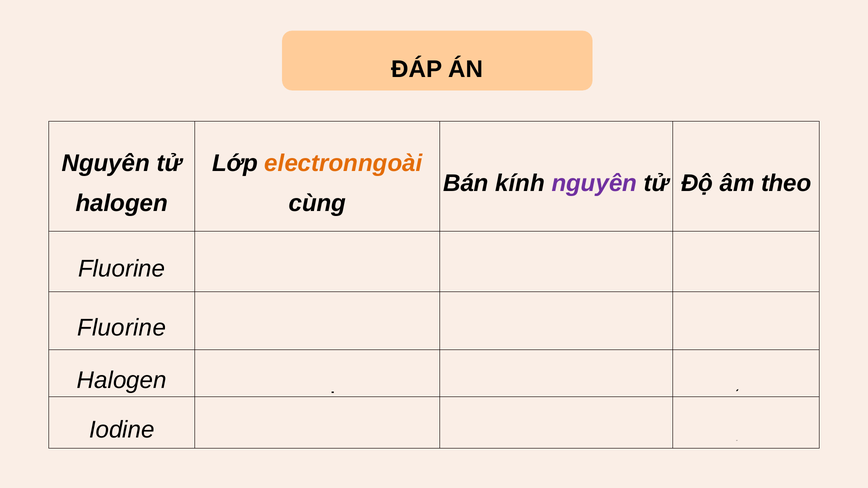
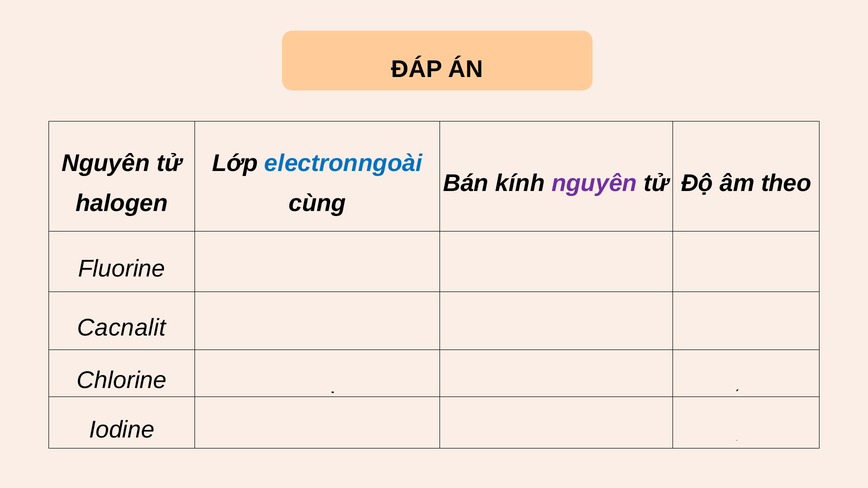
electronngoài colour: orange -> blue
Fluorine at (122, 328): Fluorine -> Cacnalit
Halogen at (122, 381): Halogen -> Chlorine
